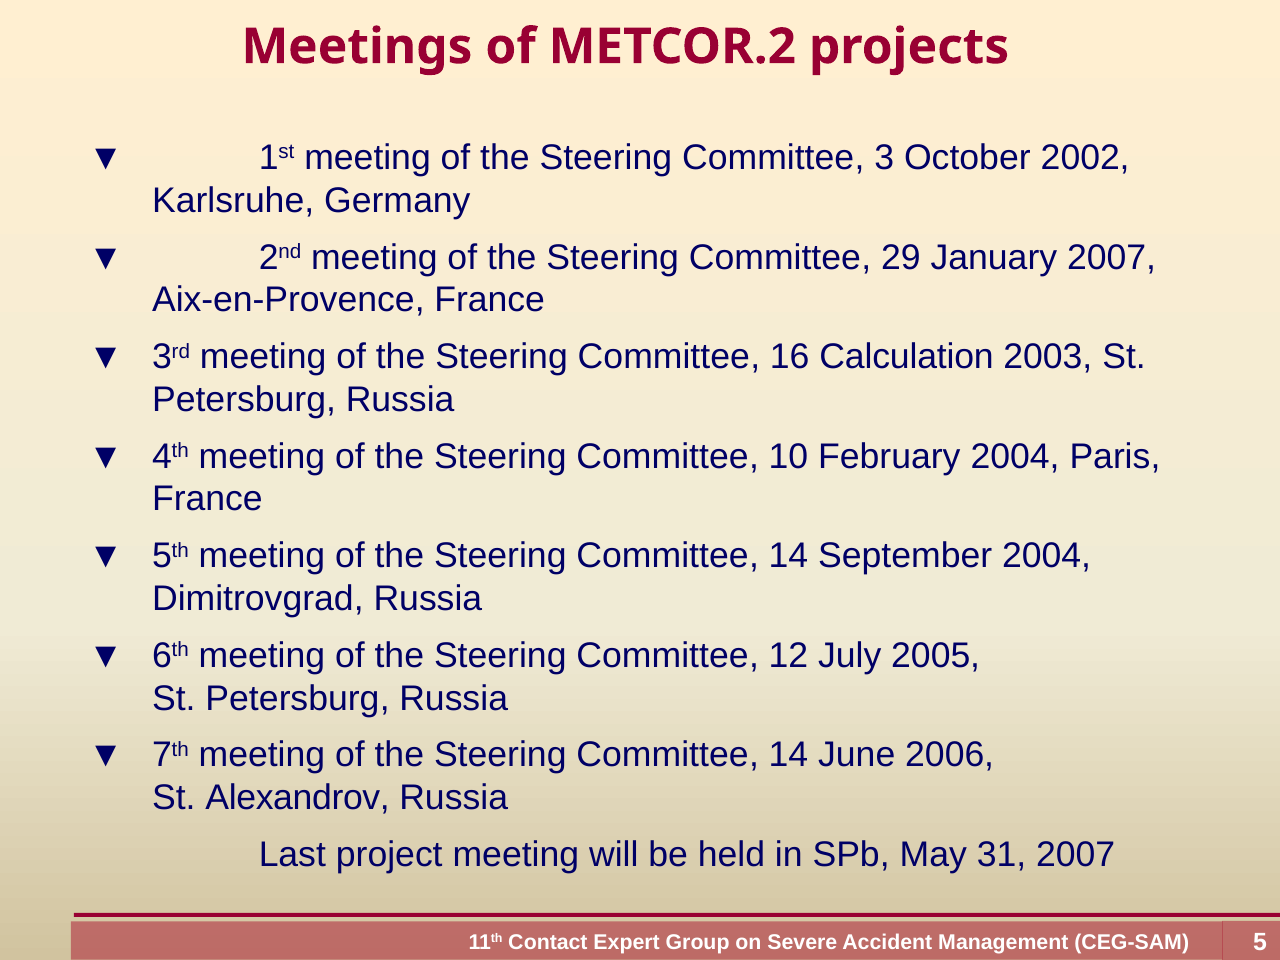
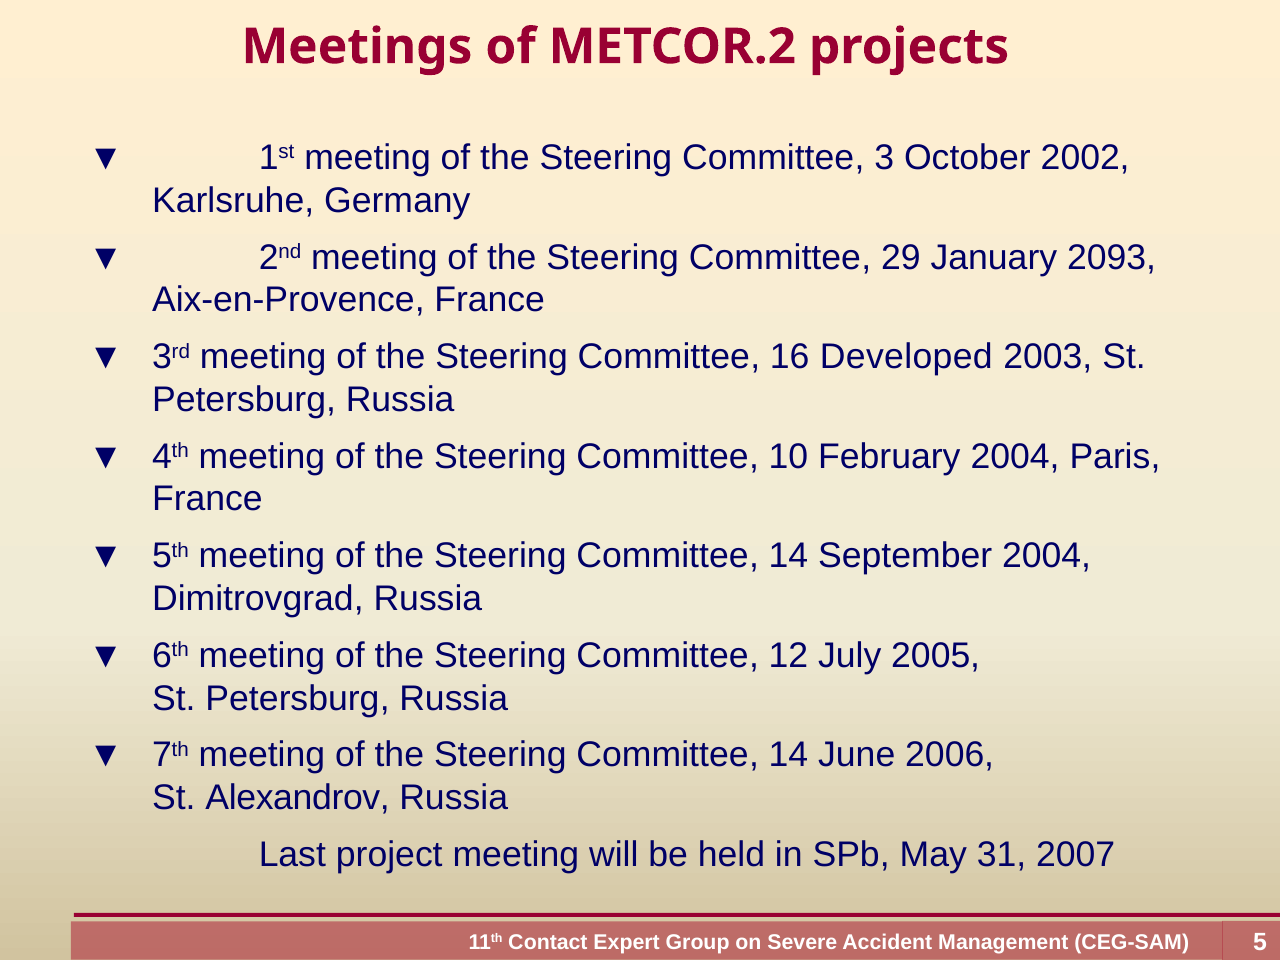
January 2007: 2007 -> 2093
Calculation: Calculation -> Developed
